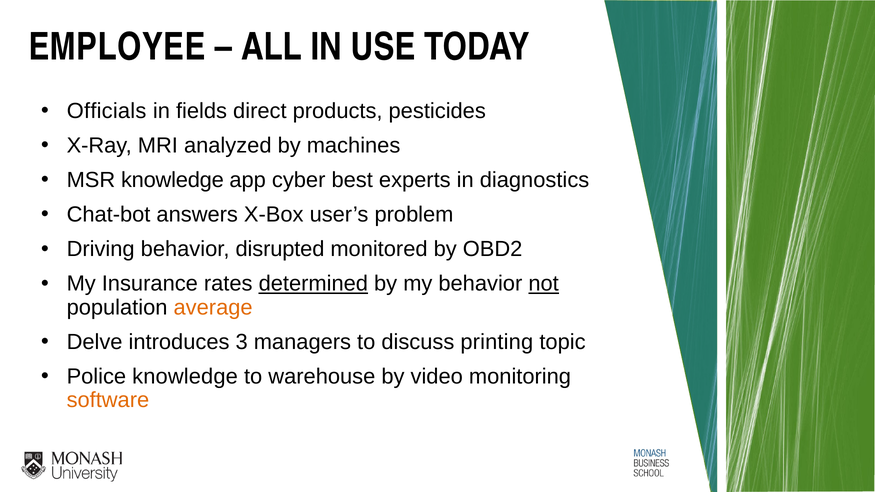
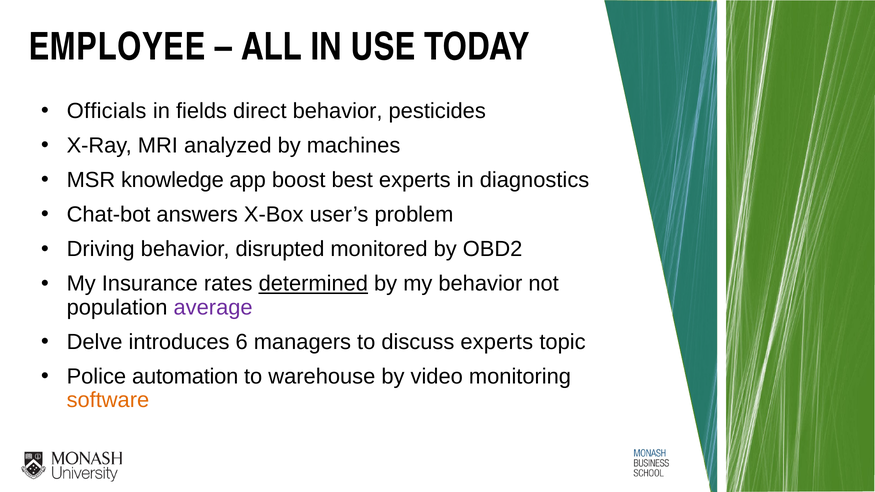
direct products: products -> behavior
cyber: cyber -> boost
not underline: present -> none
average colour: orange -> purple
3: 3 -> 6
discuss printing: printing -> experts
Police knowledge: knowledge -> automation
